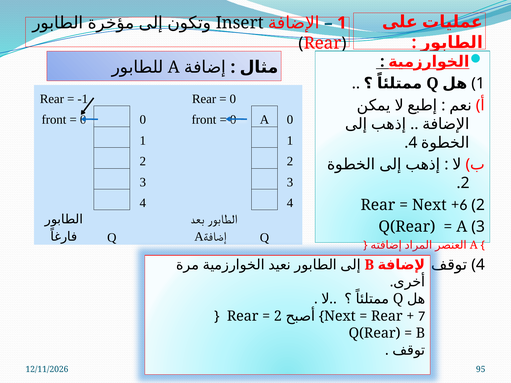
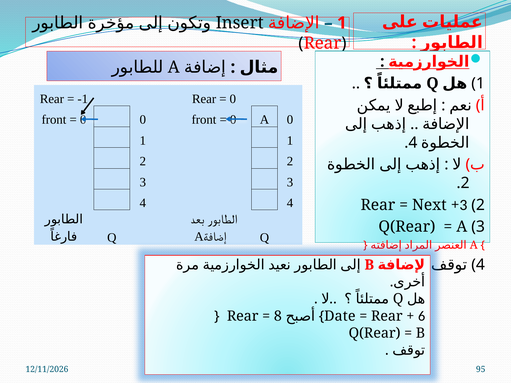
6 at (463, 205): 6 -> 3
2 at (278, 316): 2 -> 8
Next at (340, 316): Next -> Date
7: 7 -> 6
